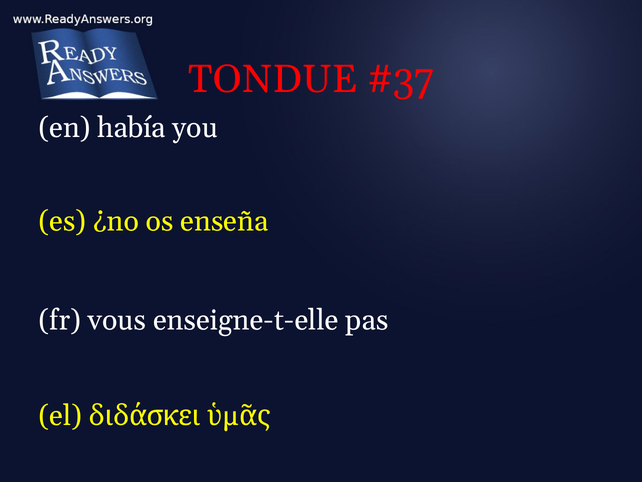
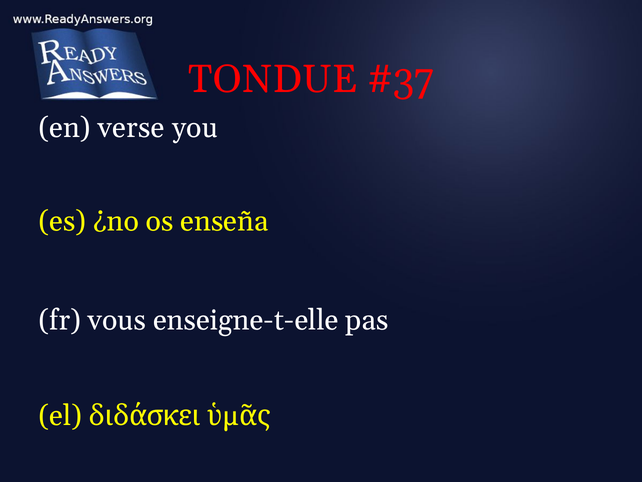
había: había -> verse
